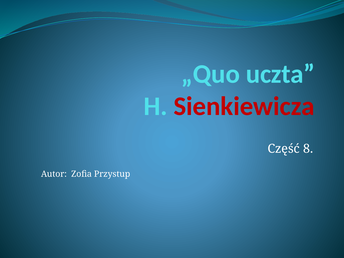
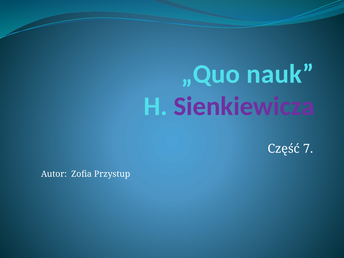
uczta: uczta -> nauk
Sienkiewicza colour: red -> purple
8: 8 -> 7
